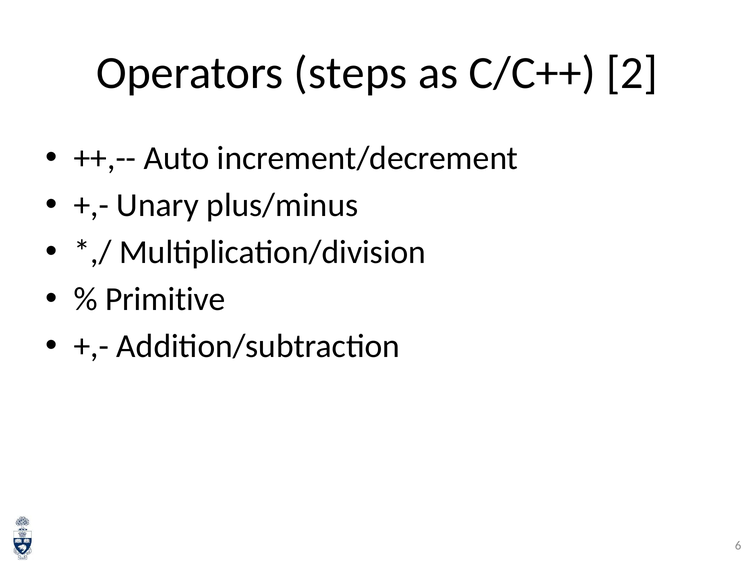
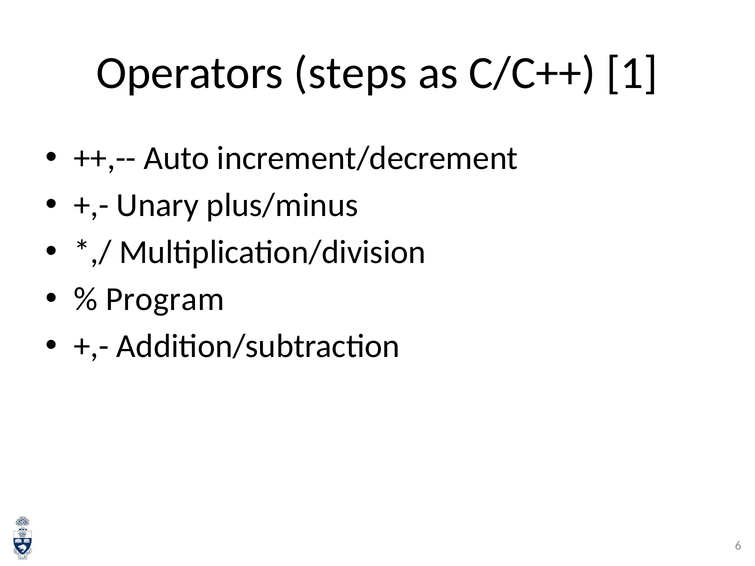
2: 2 -> 1
Primitive: Primitive -> Program
